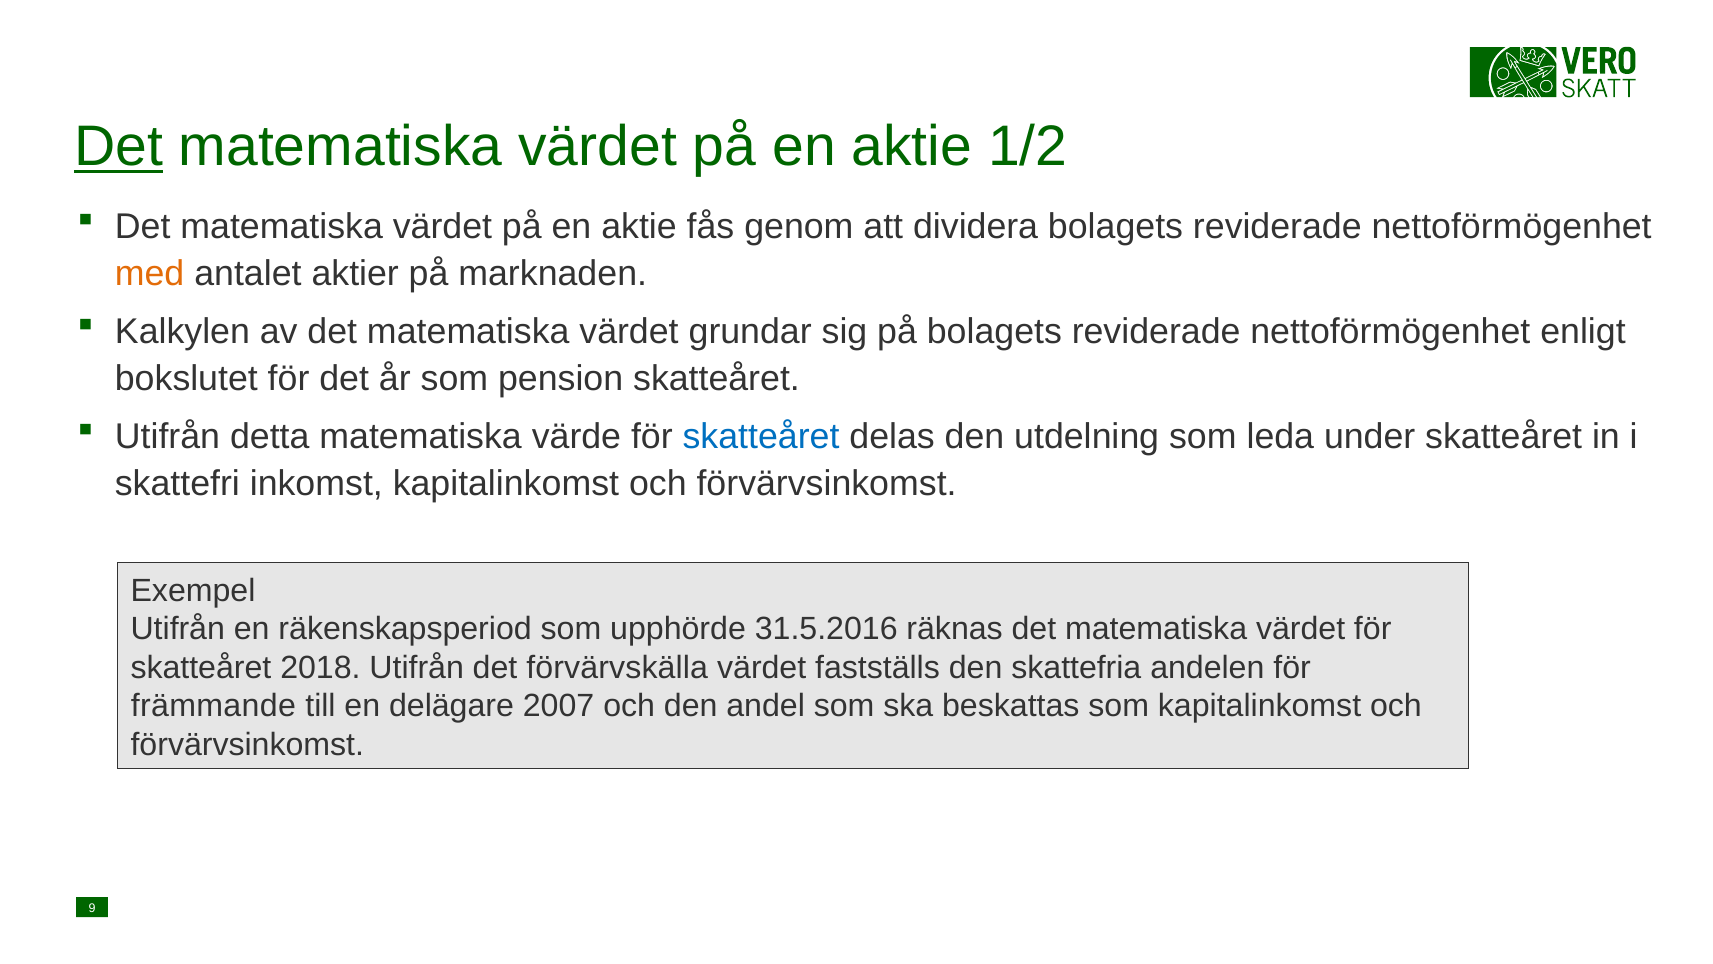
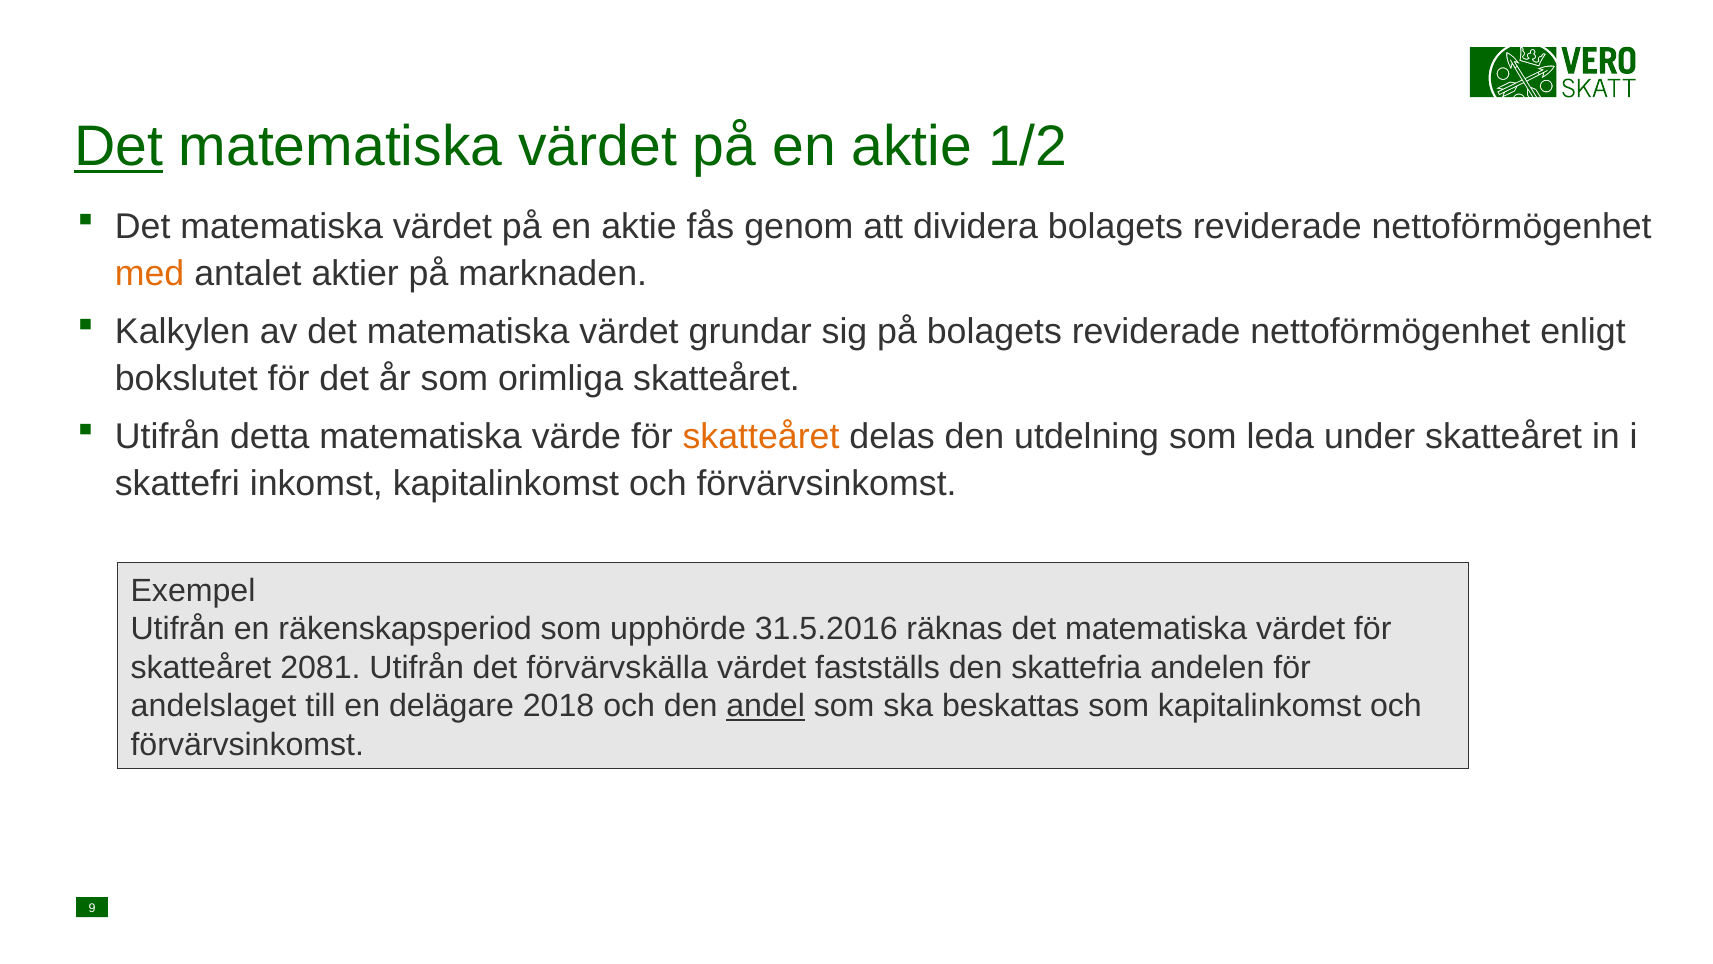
pension: pension -> orimliga
skatteåret at (761, 437) colour: blue -> orange
2018: 2018 -> 2081
främmande: främmande -> andelslaget
2007: 2007 -> 2018
andel underline: none -> present
